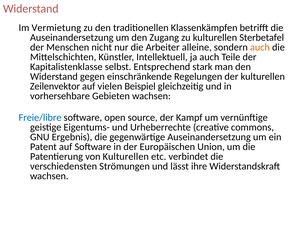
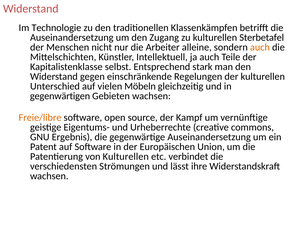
Vermietung: Vermietung -> Technologie
Zeilenvektor: Zeilenvektor -> Unterschied
Beispiel: Beispiel -> Möbeln
vorhersehbare: vorhersehbare -> gegenwärtigen
Freie/libre colour: blue -> orange
